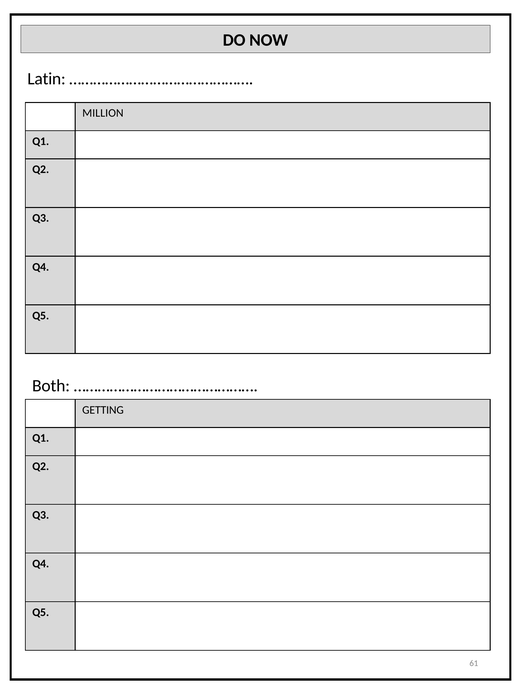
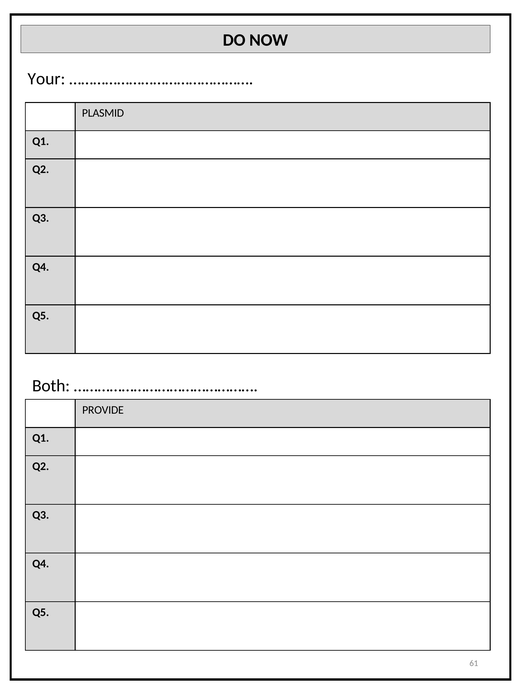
Latin: Latin -> Your
MILLION: MILLION -> PLASMID
GETTING: GETTING -> PROVIDE
